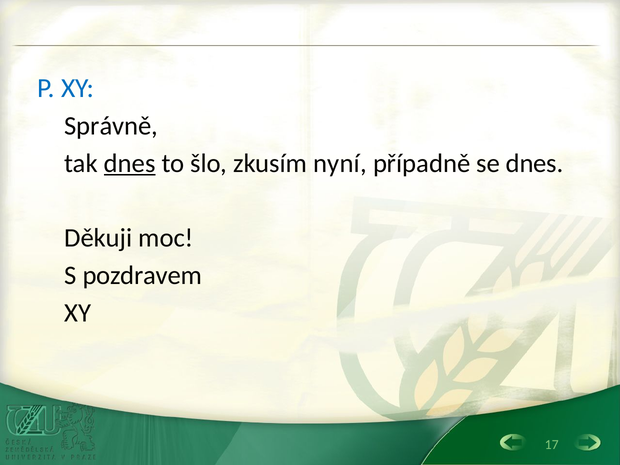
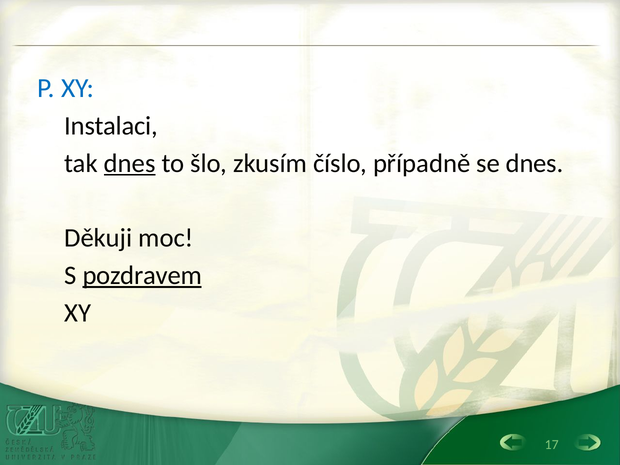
Správně: Správně -> Instalaci
nyní: nyní -> číslo
pozdravem underline: none -> present
